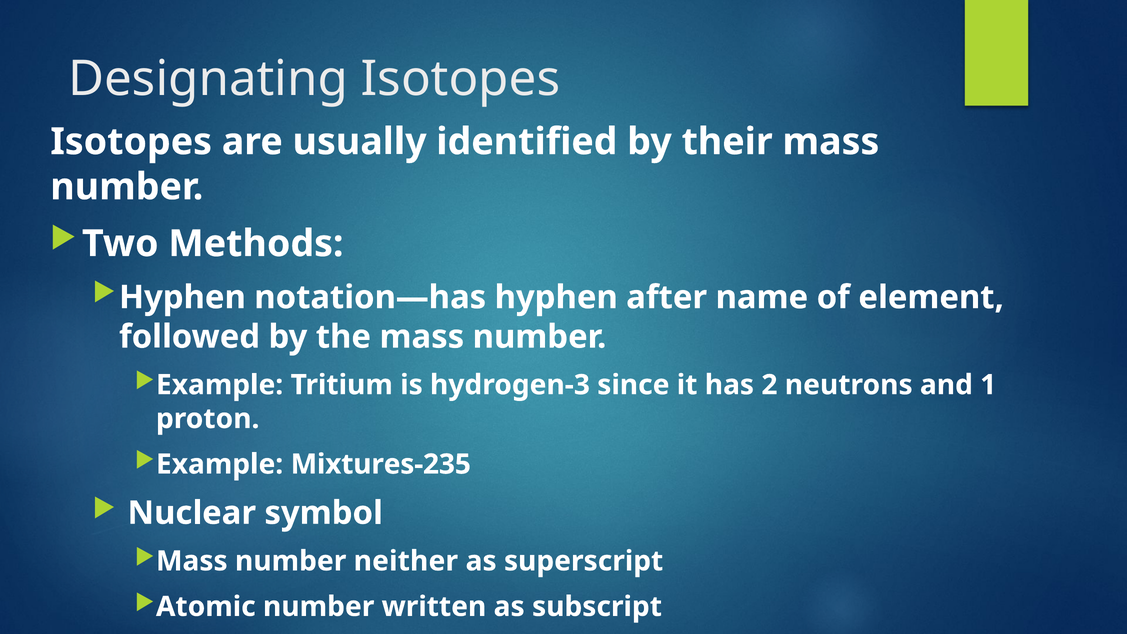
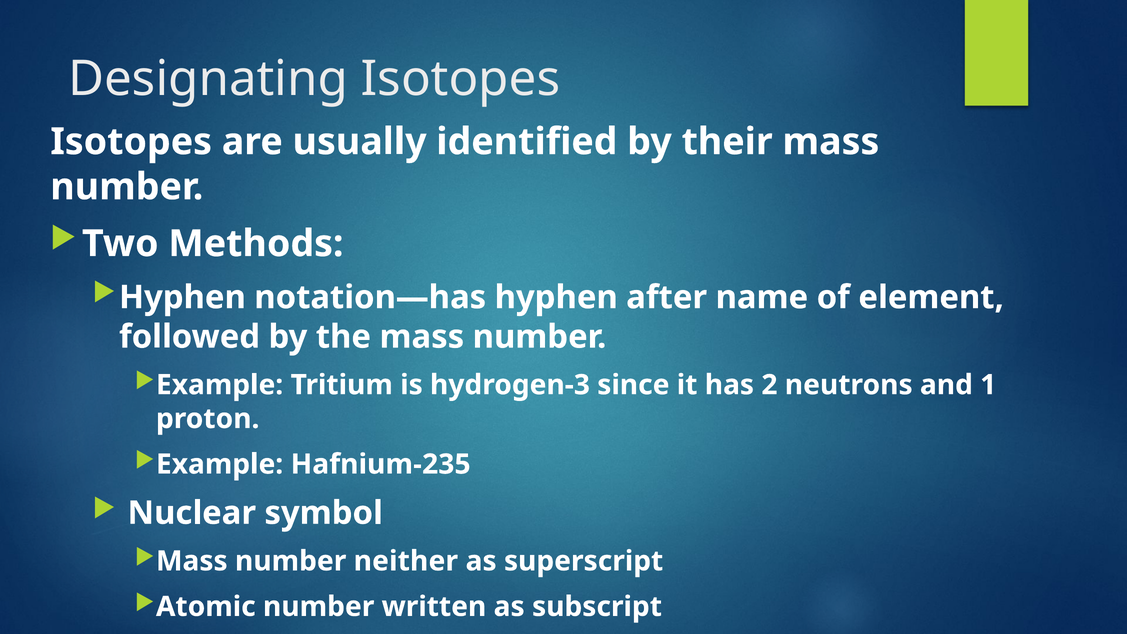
Mixtures-235: Mixtures-235 -> Hafnium-235
